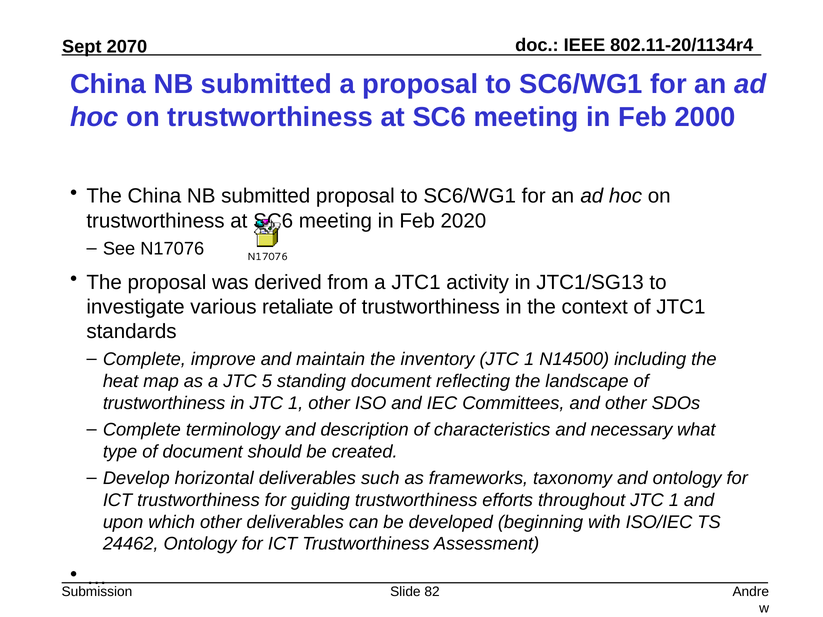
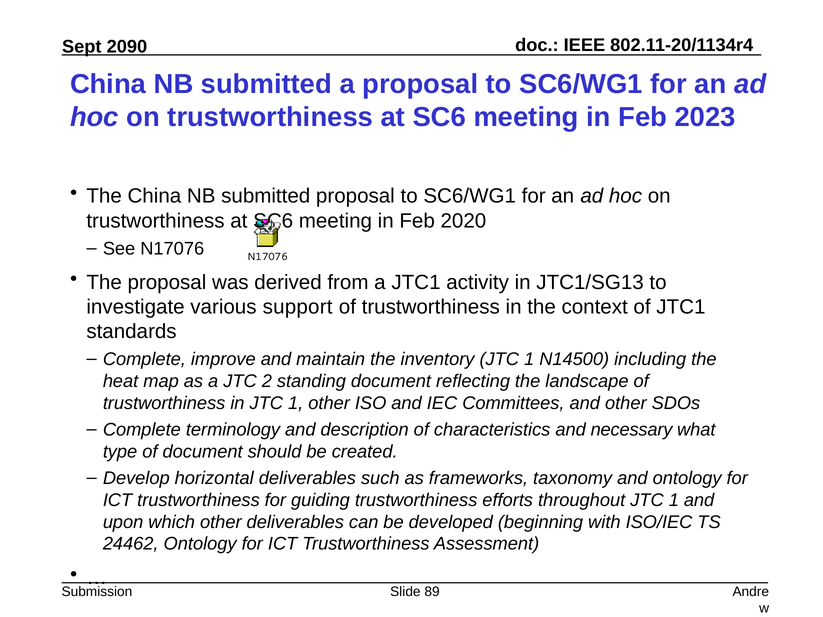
2070: 2070 -> 2090
2000: 2000 -> 2023
retaliate: retaliate -> support
5: 5 -> 2
82: 82 -> 89
